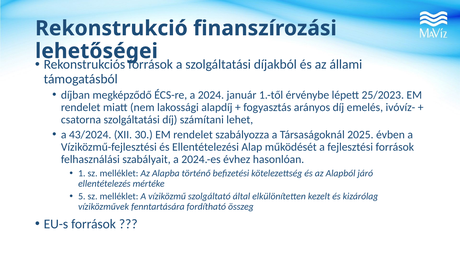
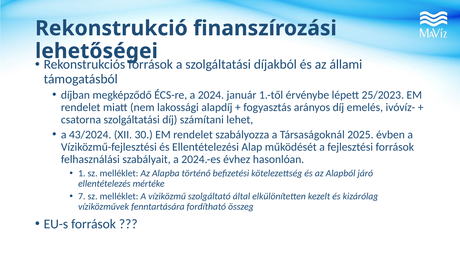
5: 5 -> 7
